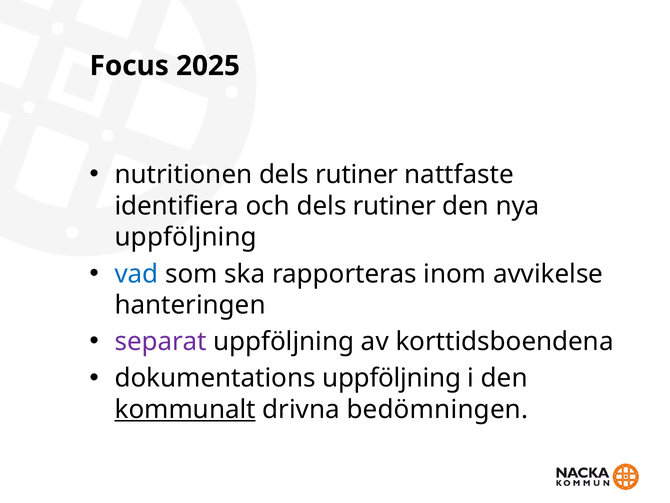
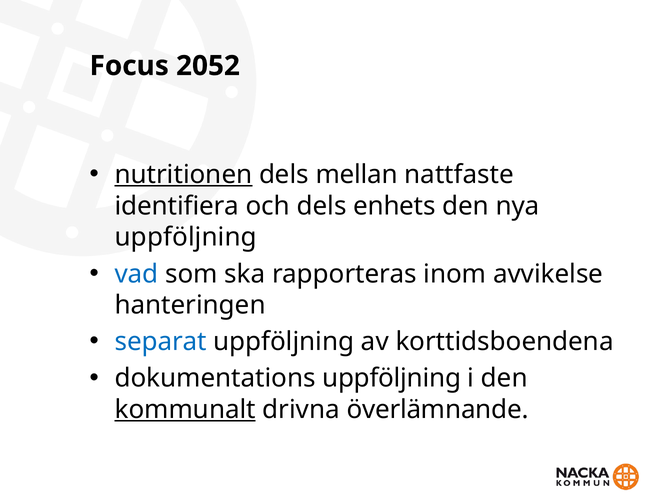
2025: 2025 -> 2052
nutritionen underline: none -> present
rutiner at (357, 175): rutiner -> mellan
och dels rutiner: rutiner -> enhets
separat colour: purple -> blue
bedömningen: bedömningen -> överlämnande
